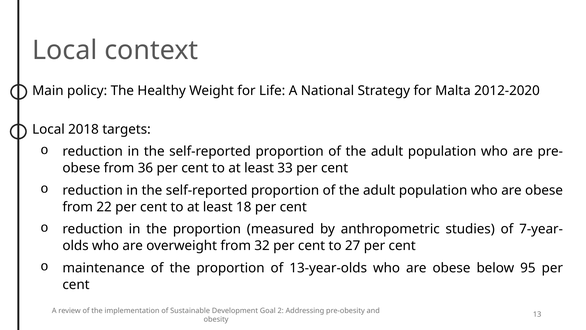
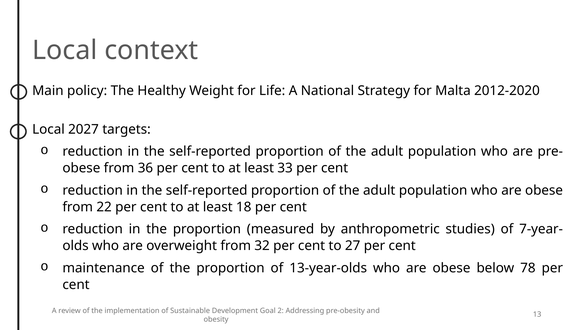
2018: 2018 -> 2027
95: 95 -> 78
